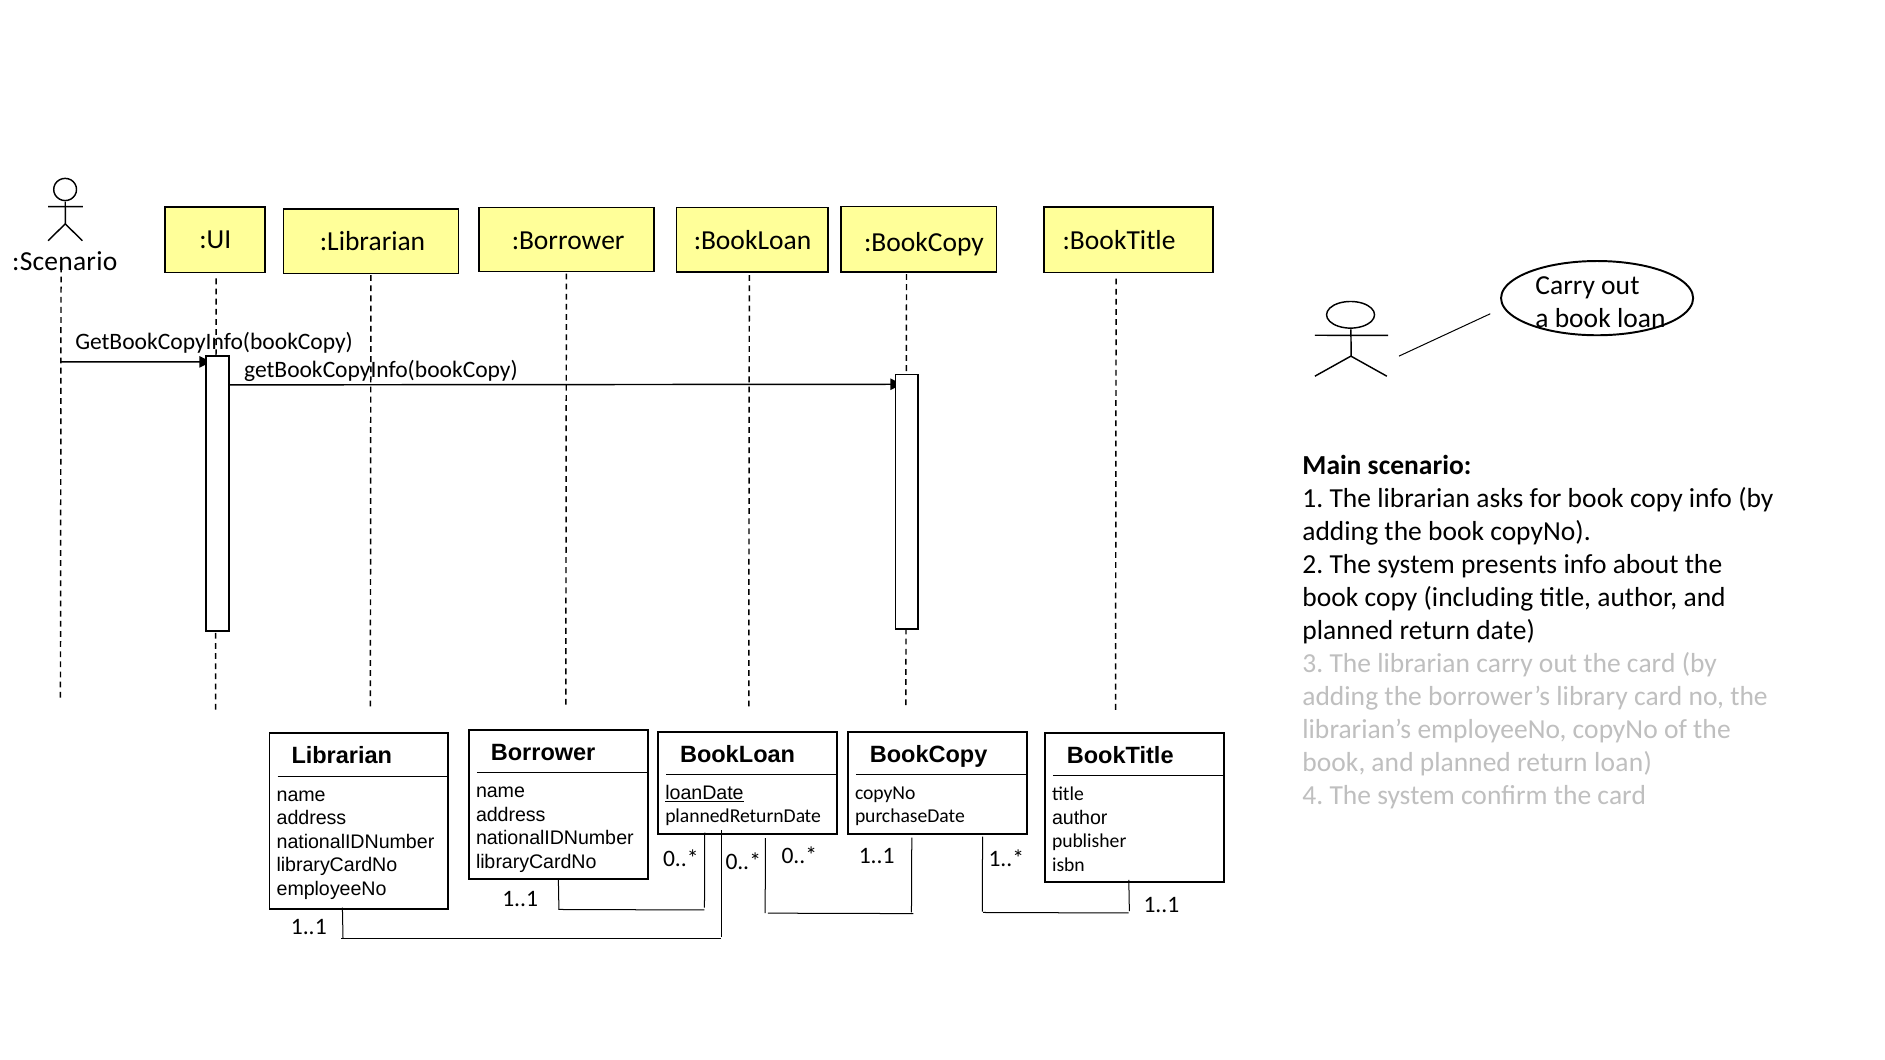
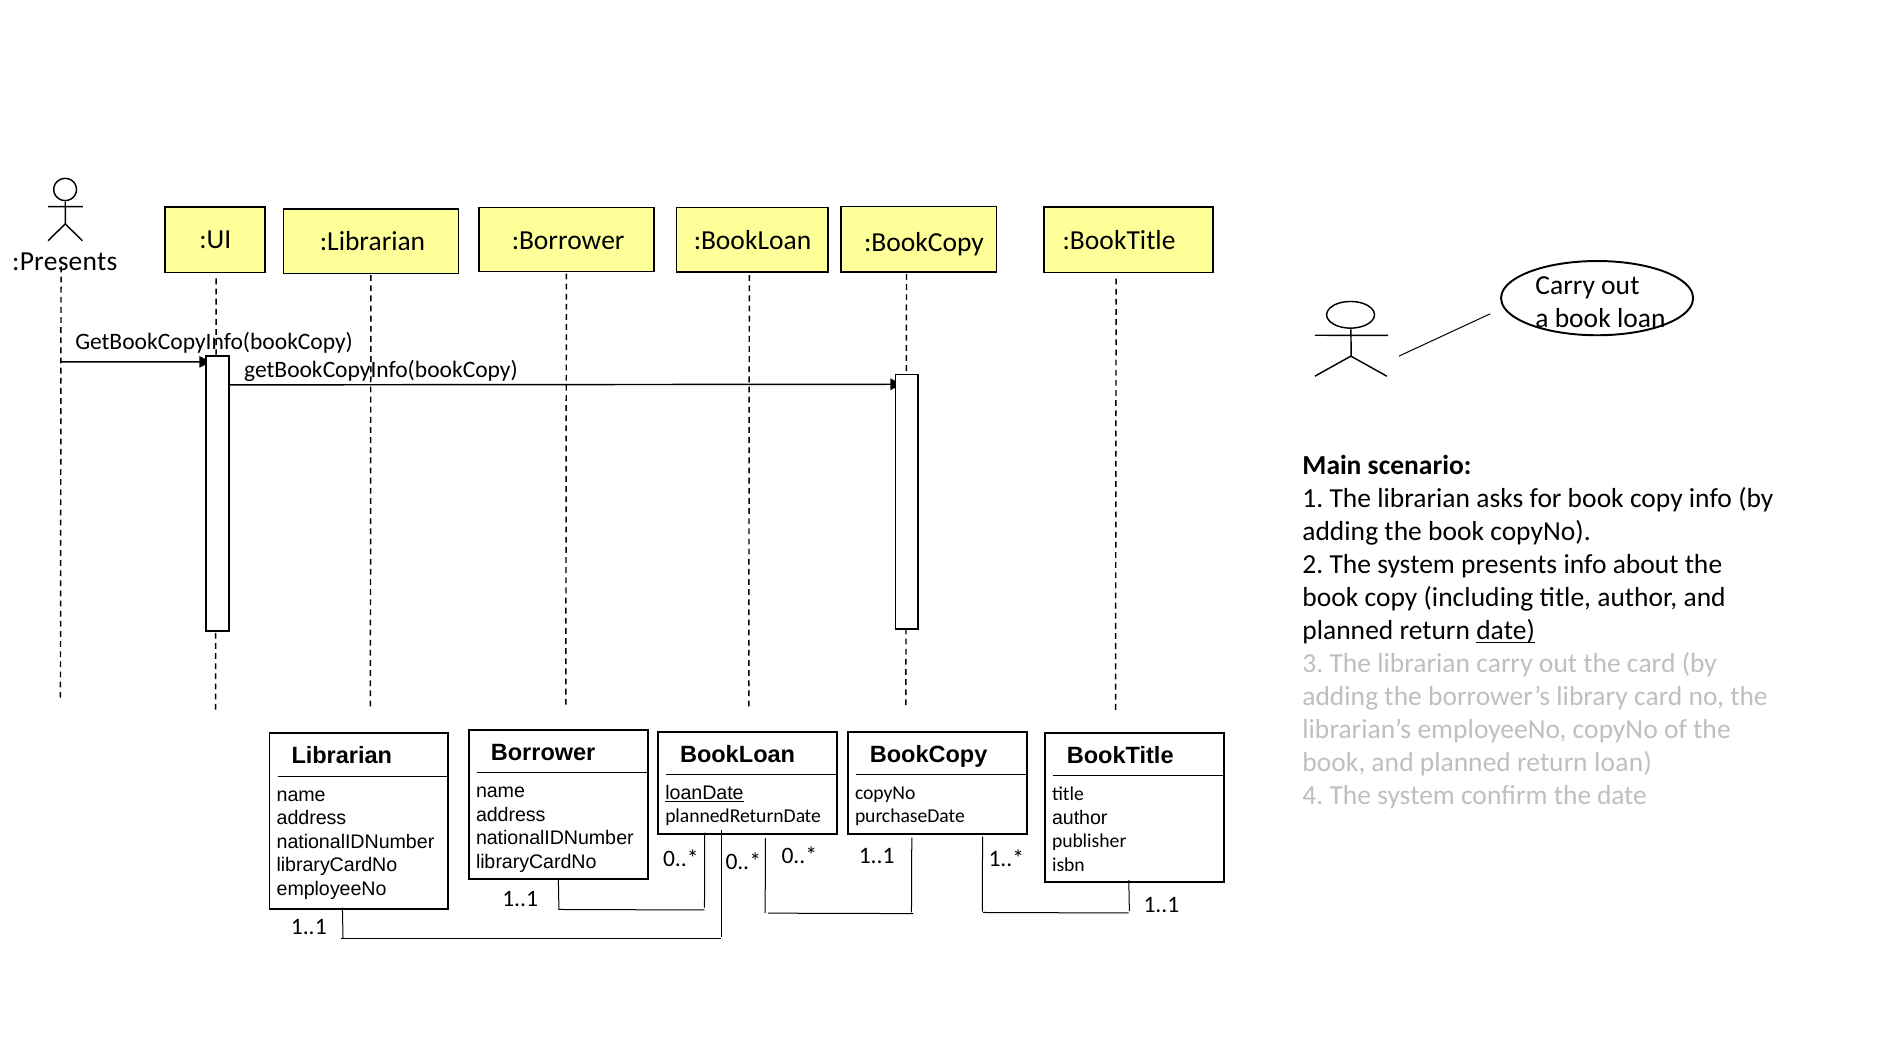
:Scenario: :Scenario -> :Presents
date at (1506, 631) underline: none -> present
confirm the card: card -> date
